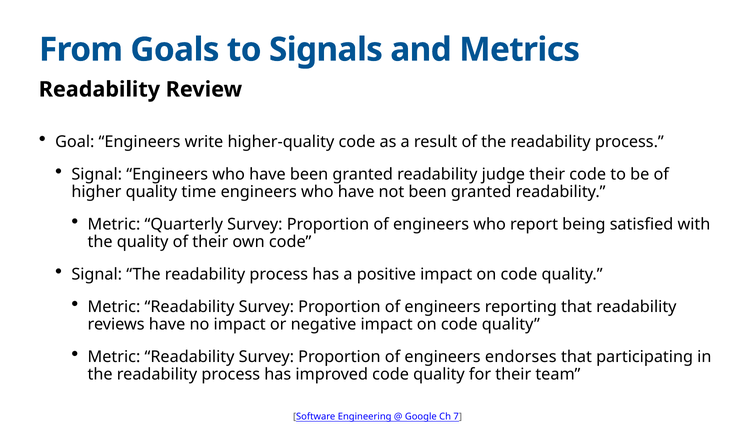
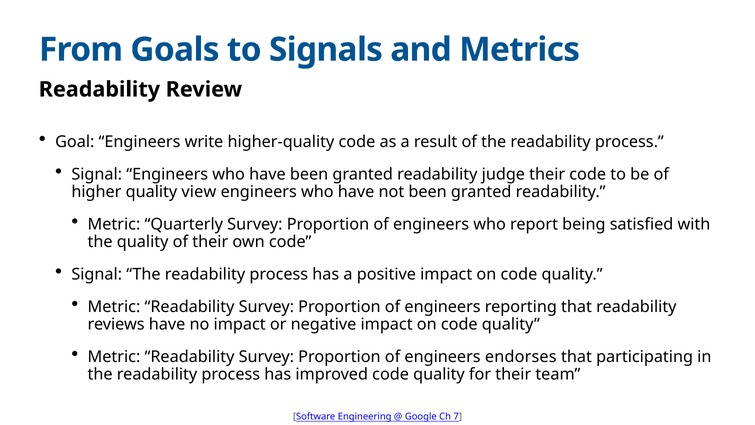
time: time -> view
